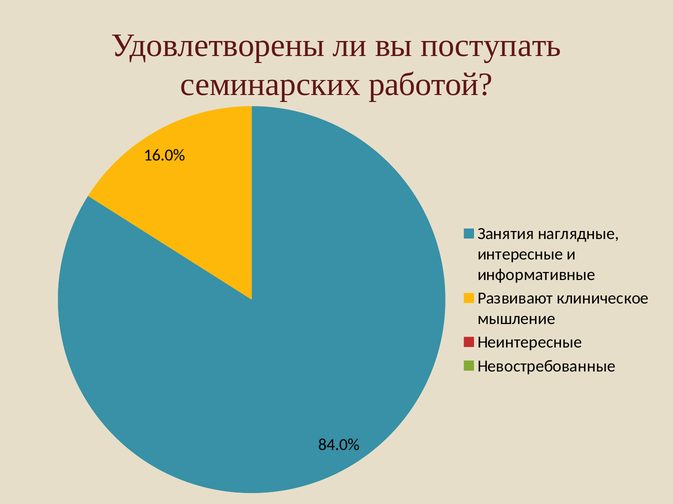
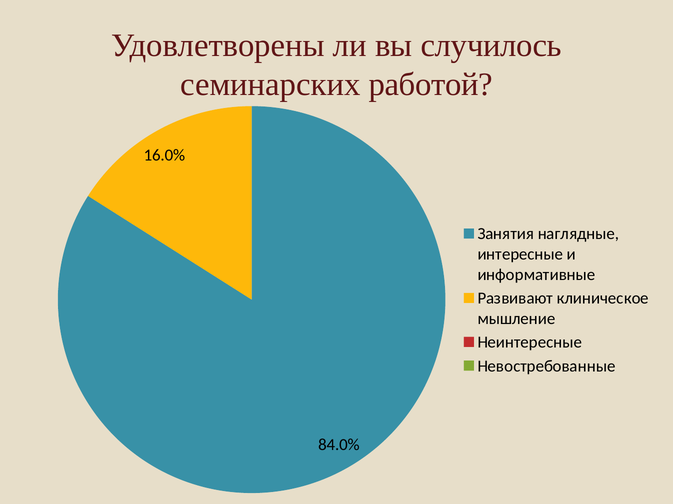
поступать: поступать -> случилось
